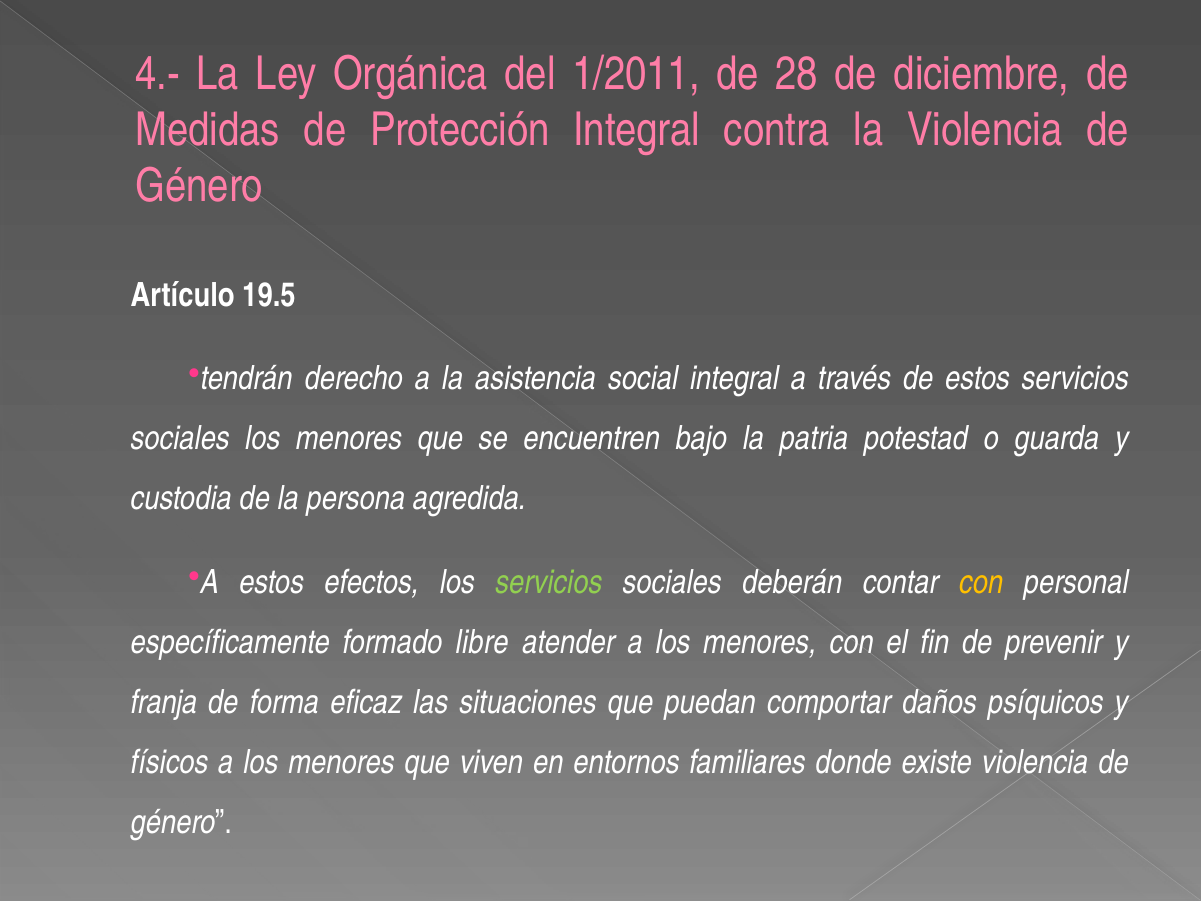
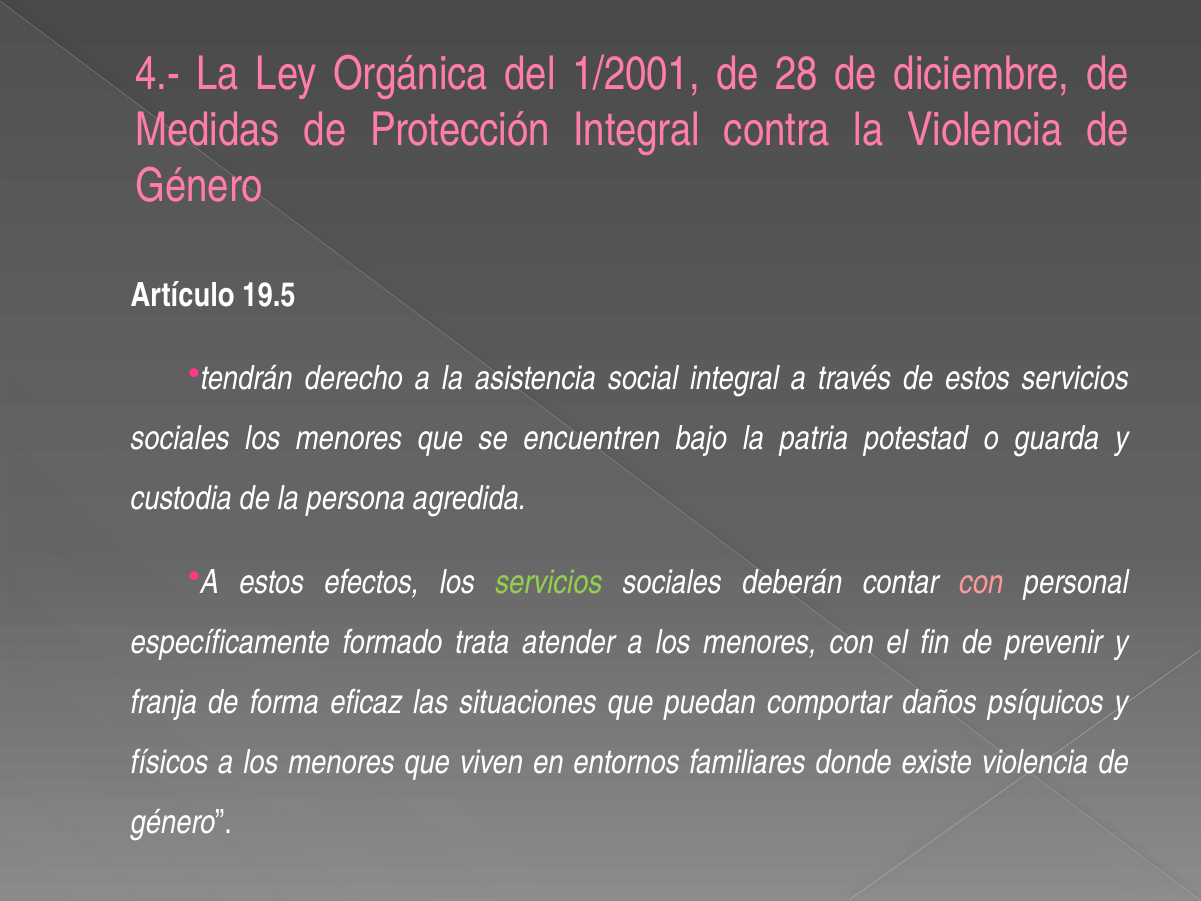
1/2011: 1/2011 -> 1/2001
con at (981, 582) colour: yellow -> pink
libre: libre -> trata
